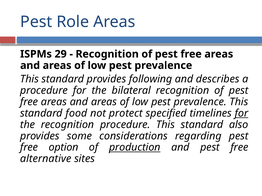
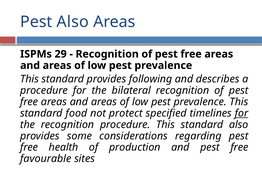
Pest Role: Role -> Also
option: option -> health
production underline: present -> none
alternative: alternative -> favourable
